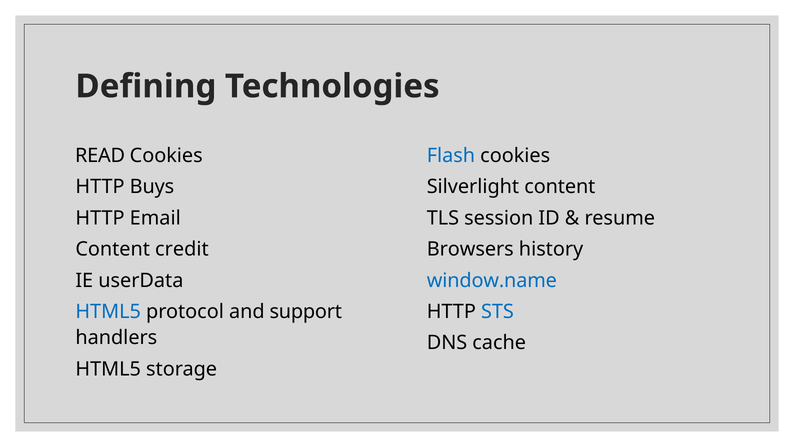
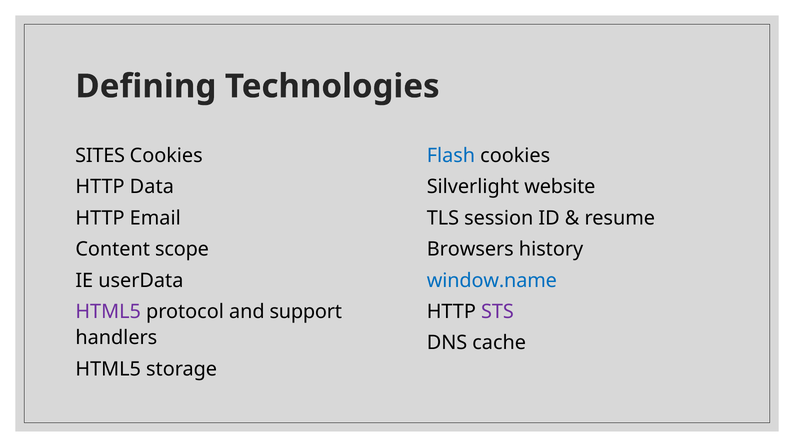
READ: READ -> SITES
Buys: Buys -> Data
Silverlight content: content -> website
credit: credit -> scope
HTML5 at (108, 311) colour: blue -> purple
STS colour: blue -> purple
